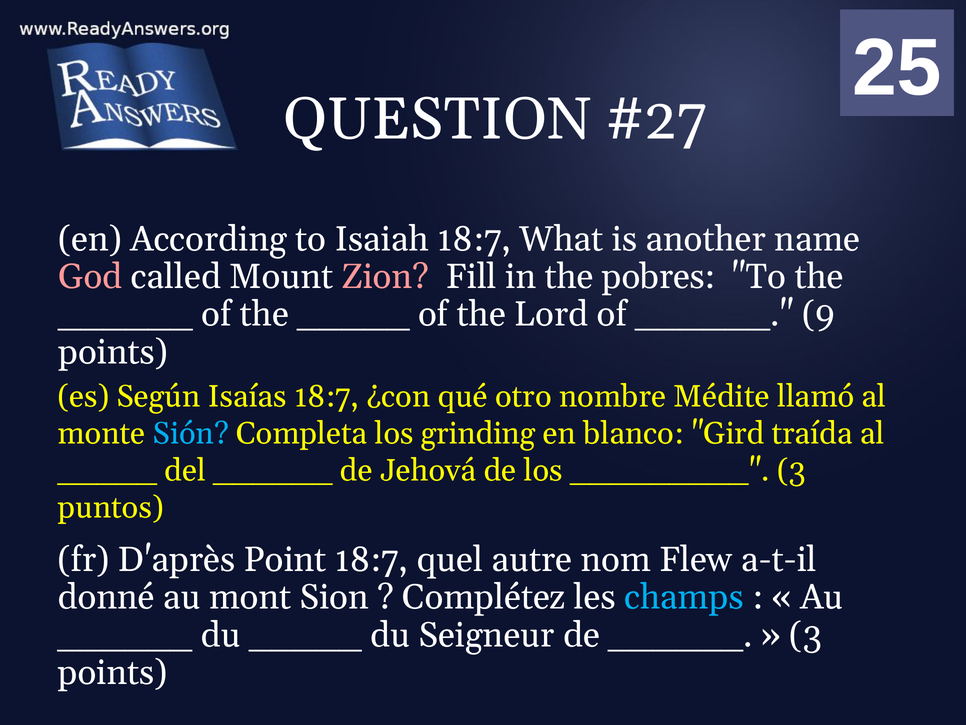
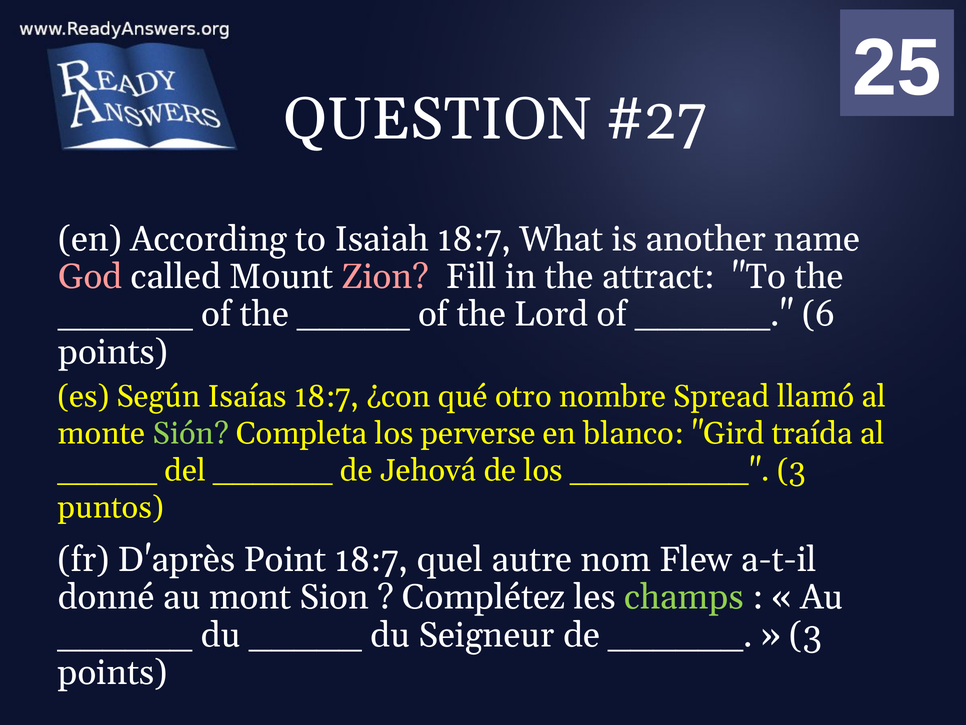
pobres: pobres -> attract
9: 9 -> 6
Médite: Médite -> Spread
Sión colour: light blue -> light green
grinding: grinding -> perverse
champs colour: light blue -> light green
